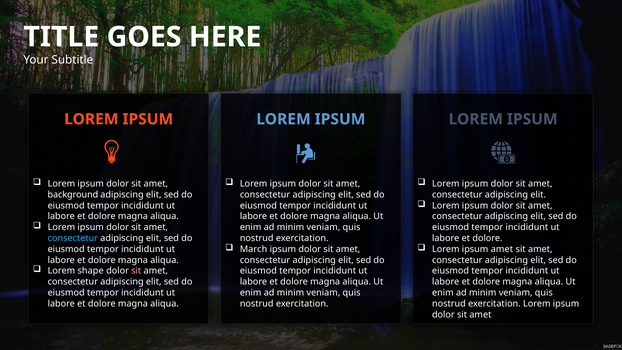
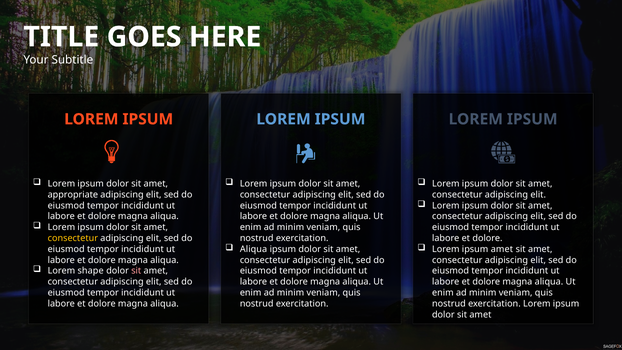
background: background -> appropriate
consectetur at (73, 238) colour: light blue -> yellow
March at (254, 249): March -> Aliqua
